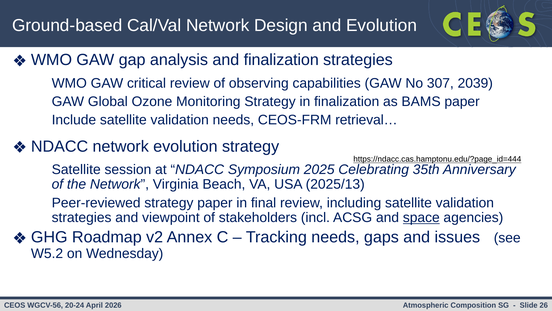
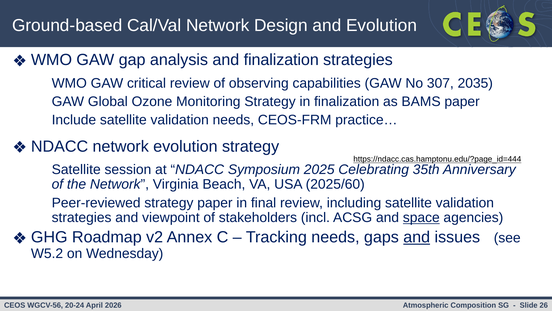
2039: 2039 -> 2035
retrieval…: retrieval… -> practice…
2025/13: 2025/13 -> 2025/60
and at (417, 237) underline: none -> present
